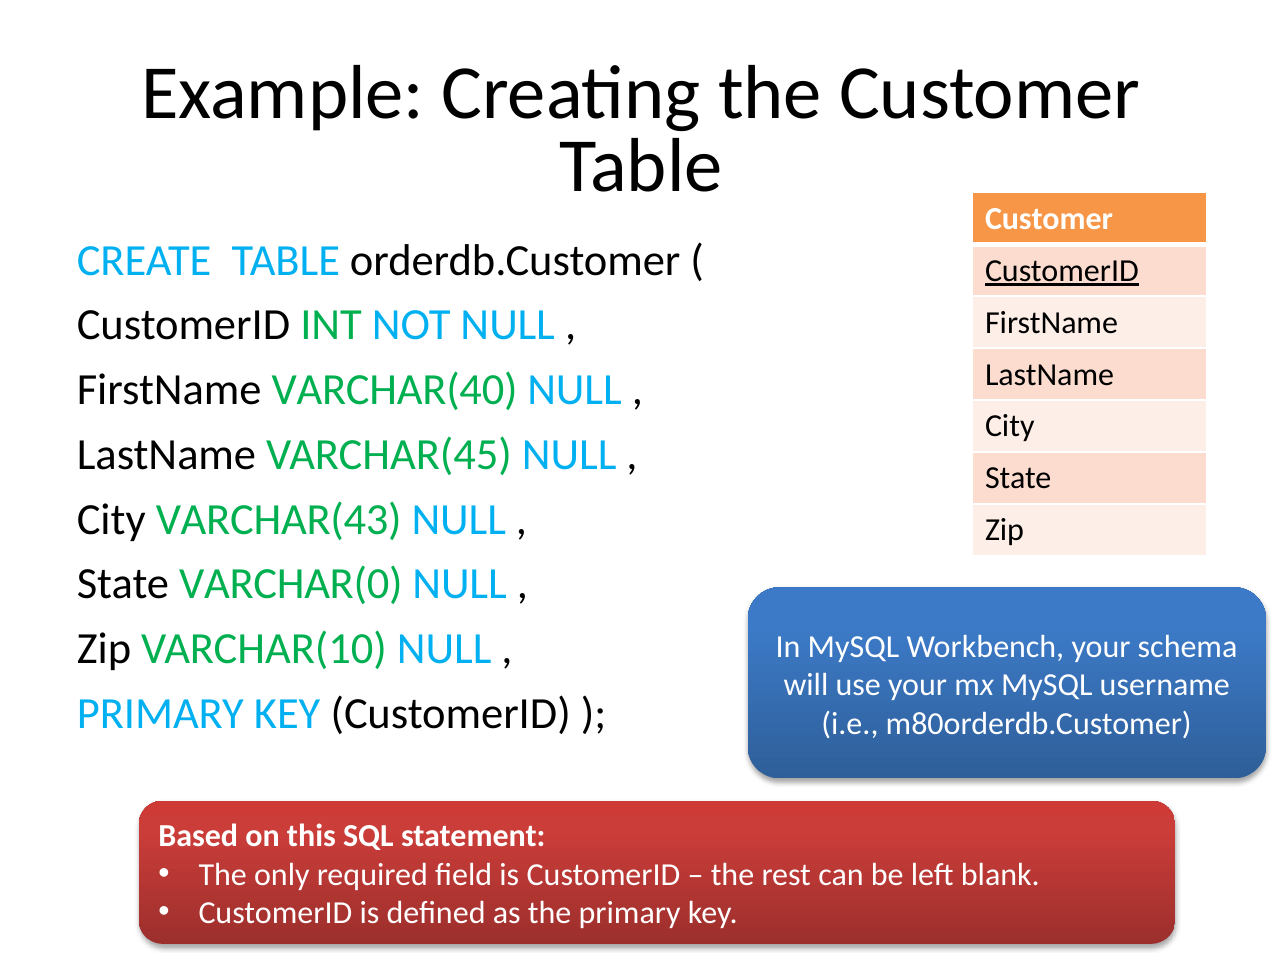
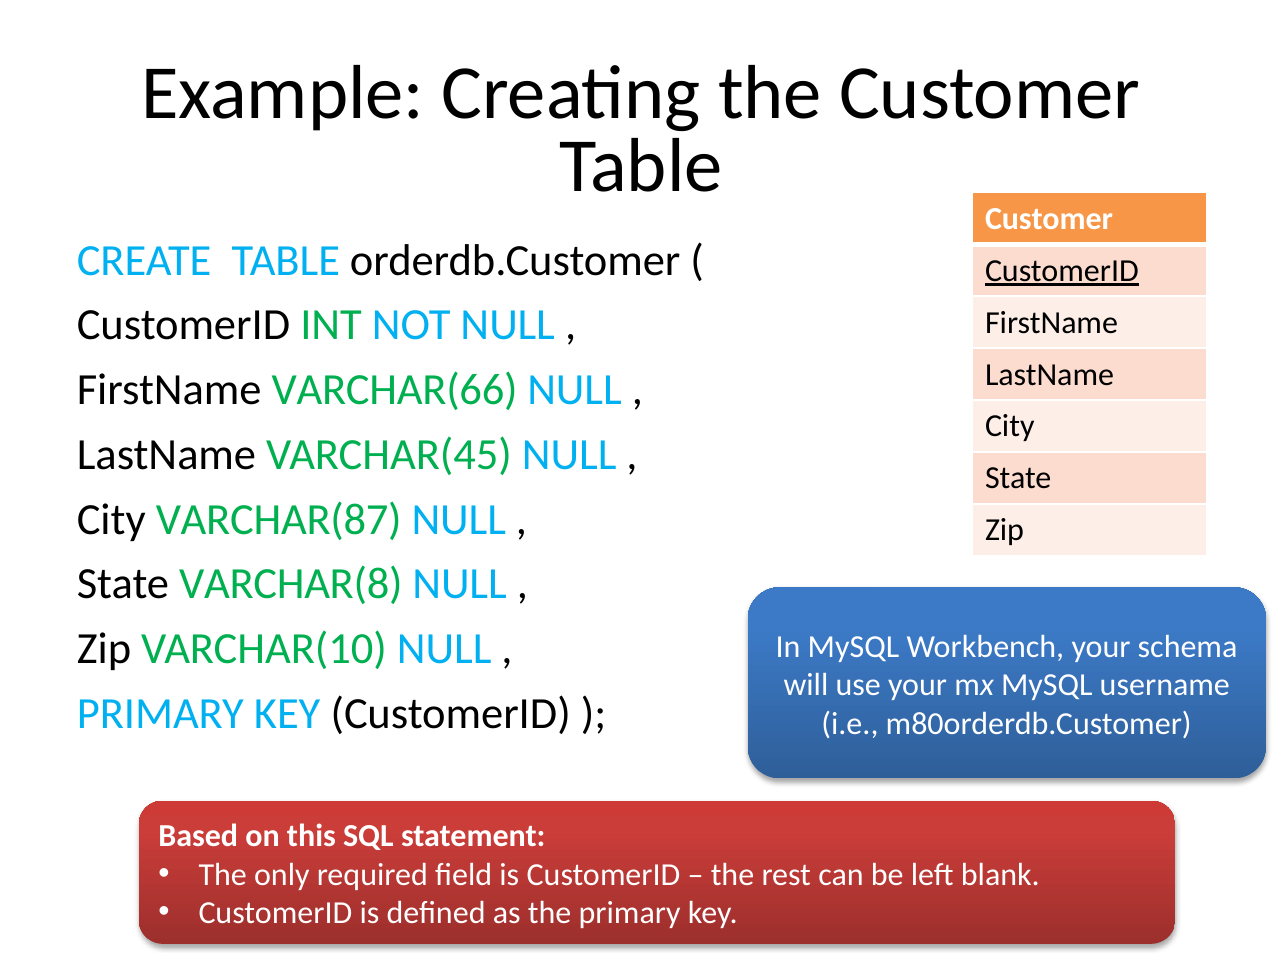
VARCHAR(40: VARCHAR(40 -> VARCHAR(66
VARCHAR(43: VARCHAR(43 -> VARCHAR(87
VARCHAR(0: VARCHAR(0 -> VARCHAR(8
